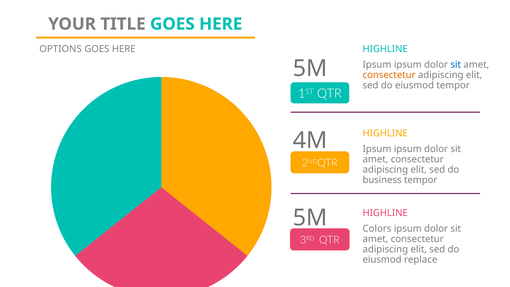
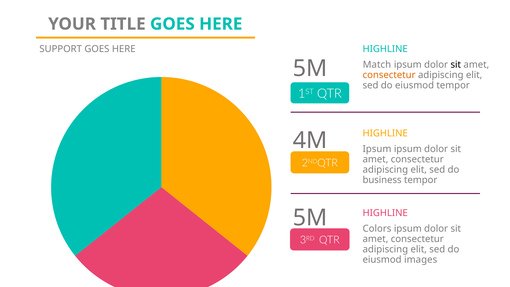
OPTIONS: OPTIONS -> SUPPORT
Ipsum at (377, 65): Ipsum -> Match
sit at (456, 65) colour: blue -> black
replace: replace -> images
